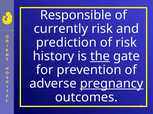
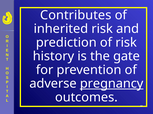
Responsible: Responsible -> Contributes
currently: currently -> inherited
the underline: present -> none
